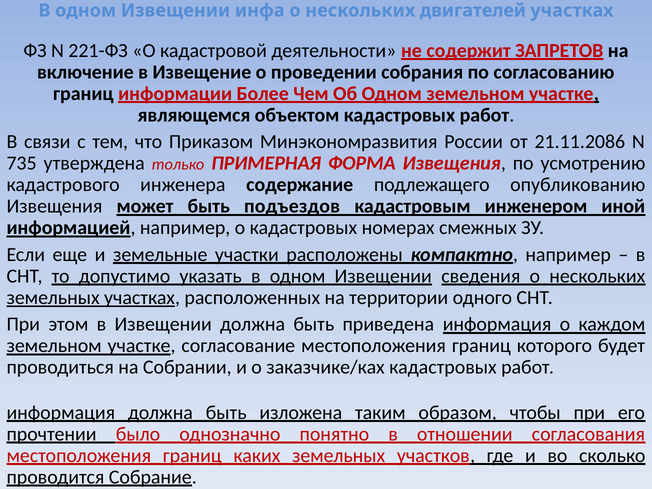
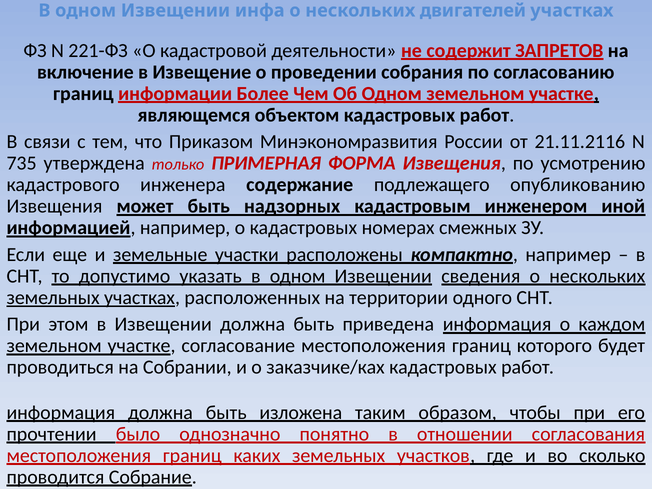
21.11.2086: 21.11.2086 -> 21.11.2116
подъездов: подъездов -> надзорных
